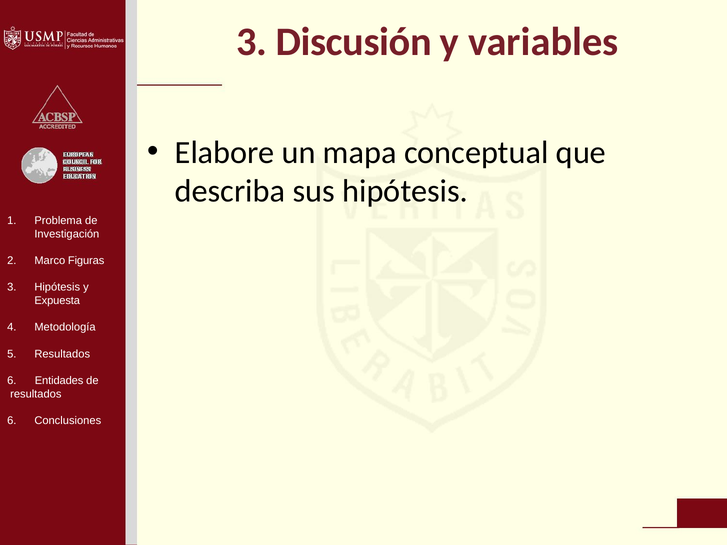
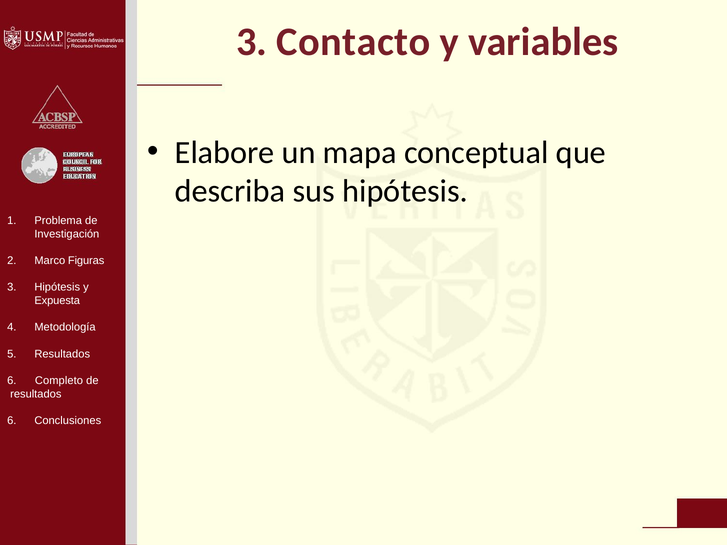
Discusión: Discusión -> Contacto
Entidades: Entidades -> Completo
